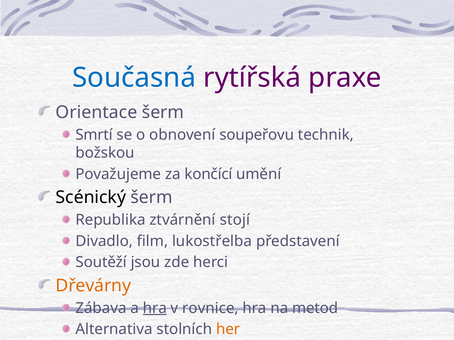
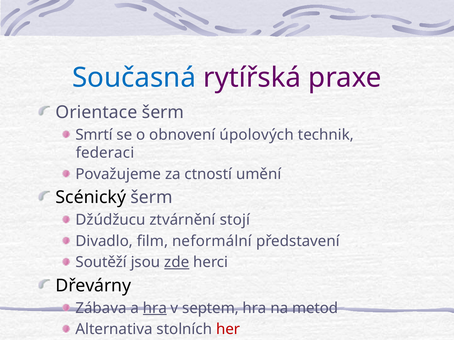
soupeřovu: soupeřovu -> úpolových
božskou: božskou -> federaci
končící: končící -> ctností
Republika: Republika -> Džúdžucu
lukostřelba: lukostřelba -> neformální
zde underline: none -> present
Dřevárny colour: orange -> black
rovnice: rovnice -> septem
her colour: orange -> red
